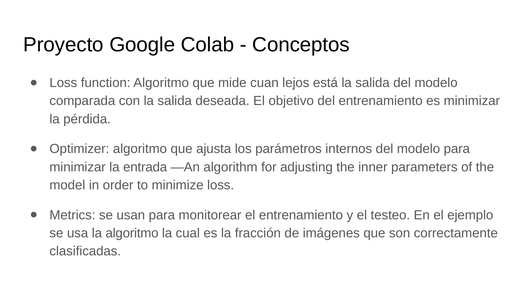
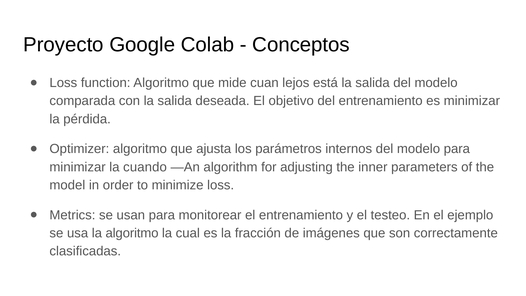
entrada: entrada -> cuando
